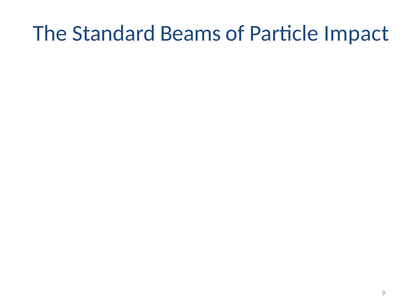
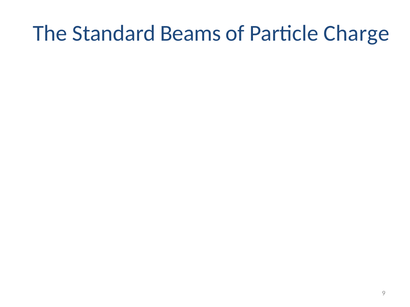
Impact: Impact -> Charge
